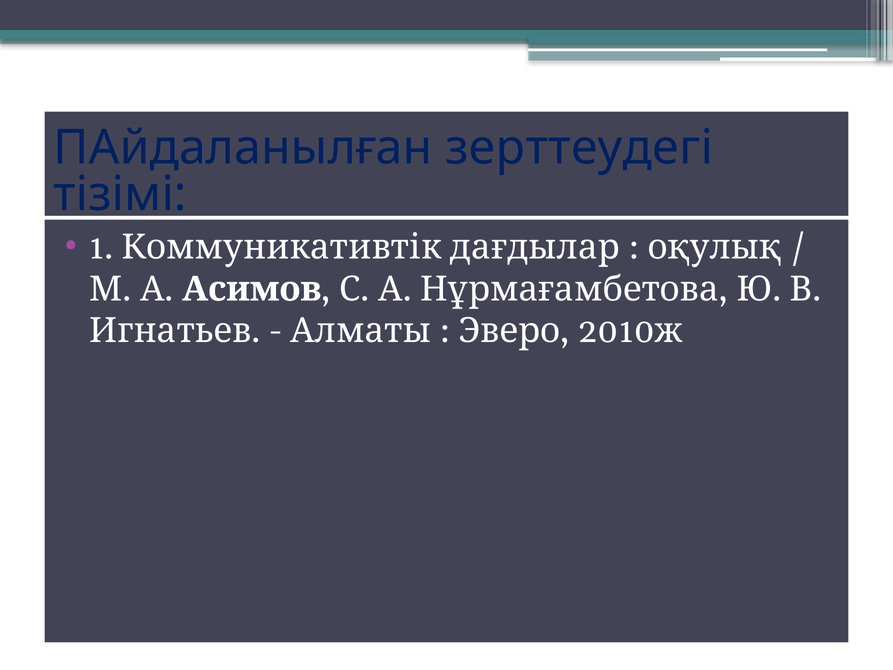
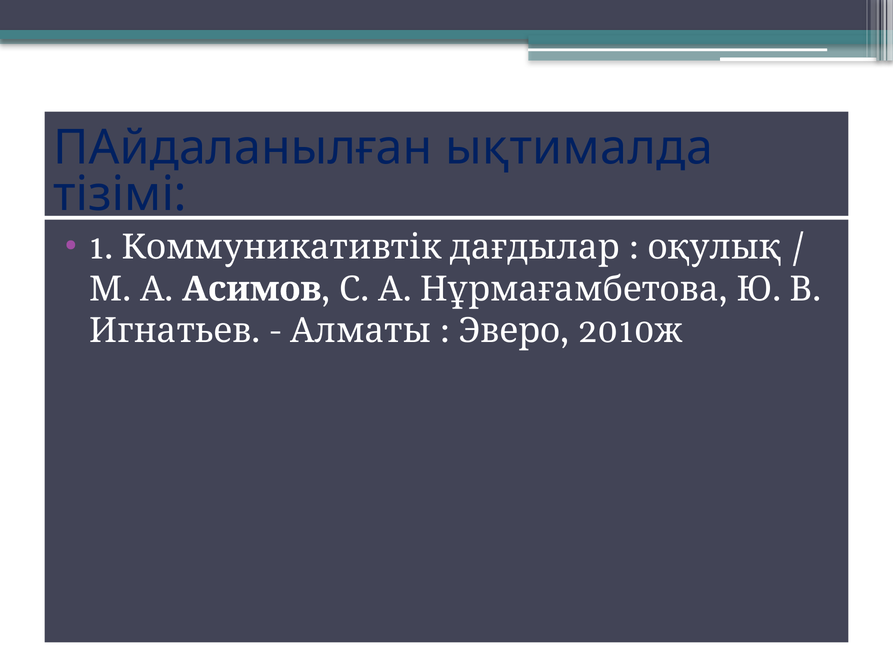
зерттеудегі: зерттеудегі -> ықтималда
